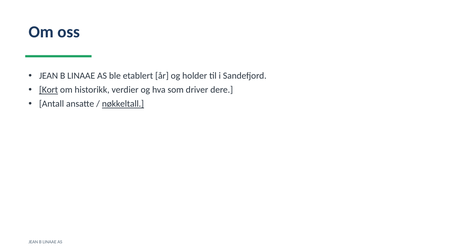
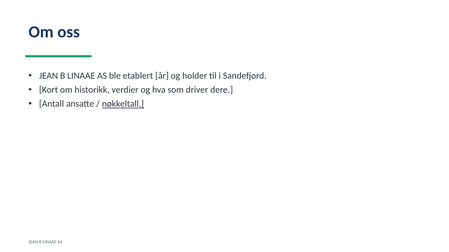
Kort underline: present -> none
